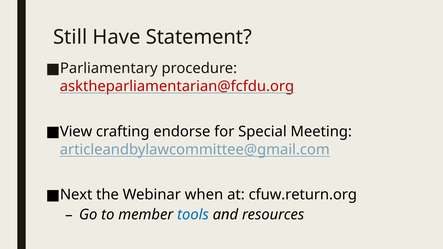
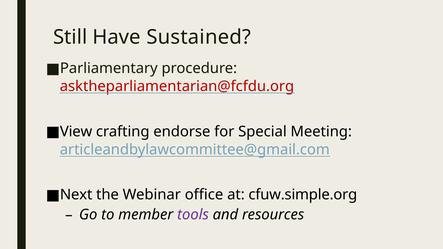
Statement: Statement -> Sustained
when: when -> office
cfuw.return.org: cfuw.return.org -> cfuw.simple.org
tools colour: blue -> purple
